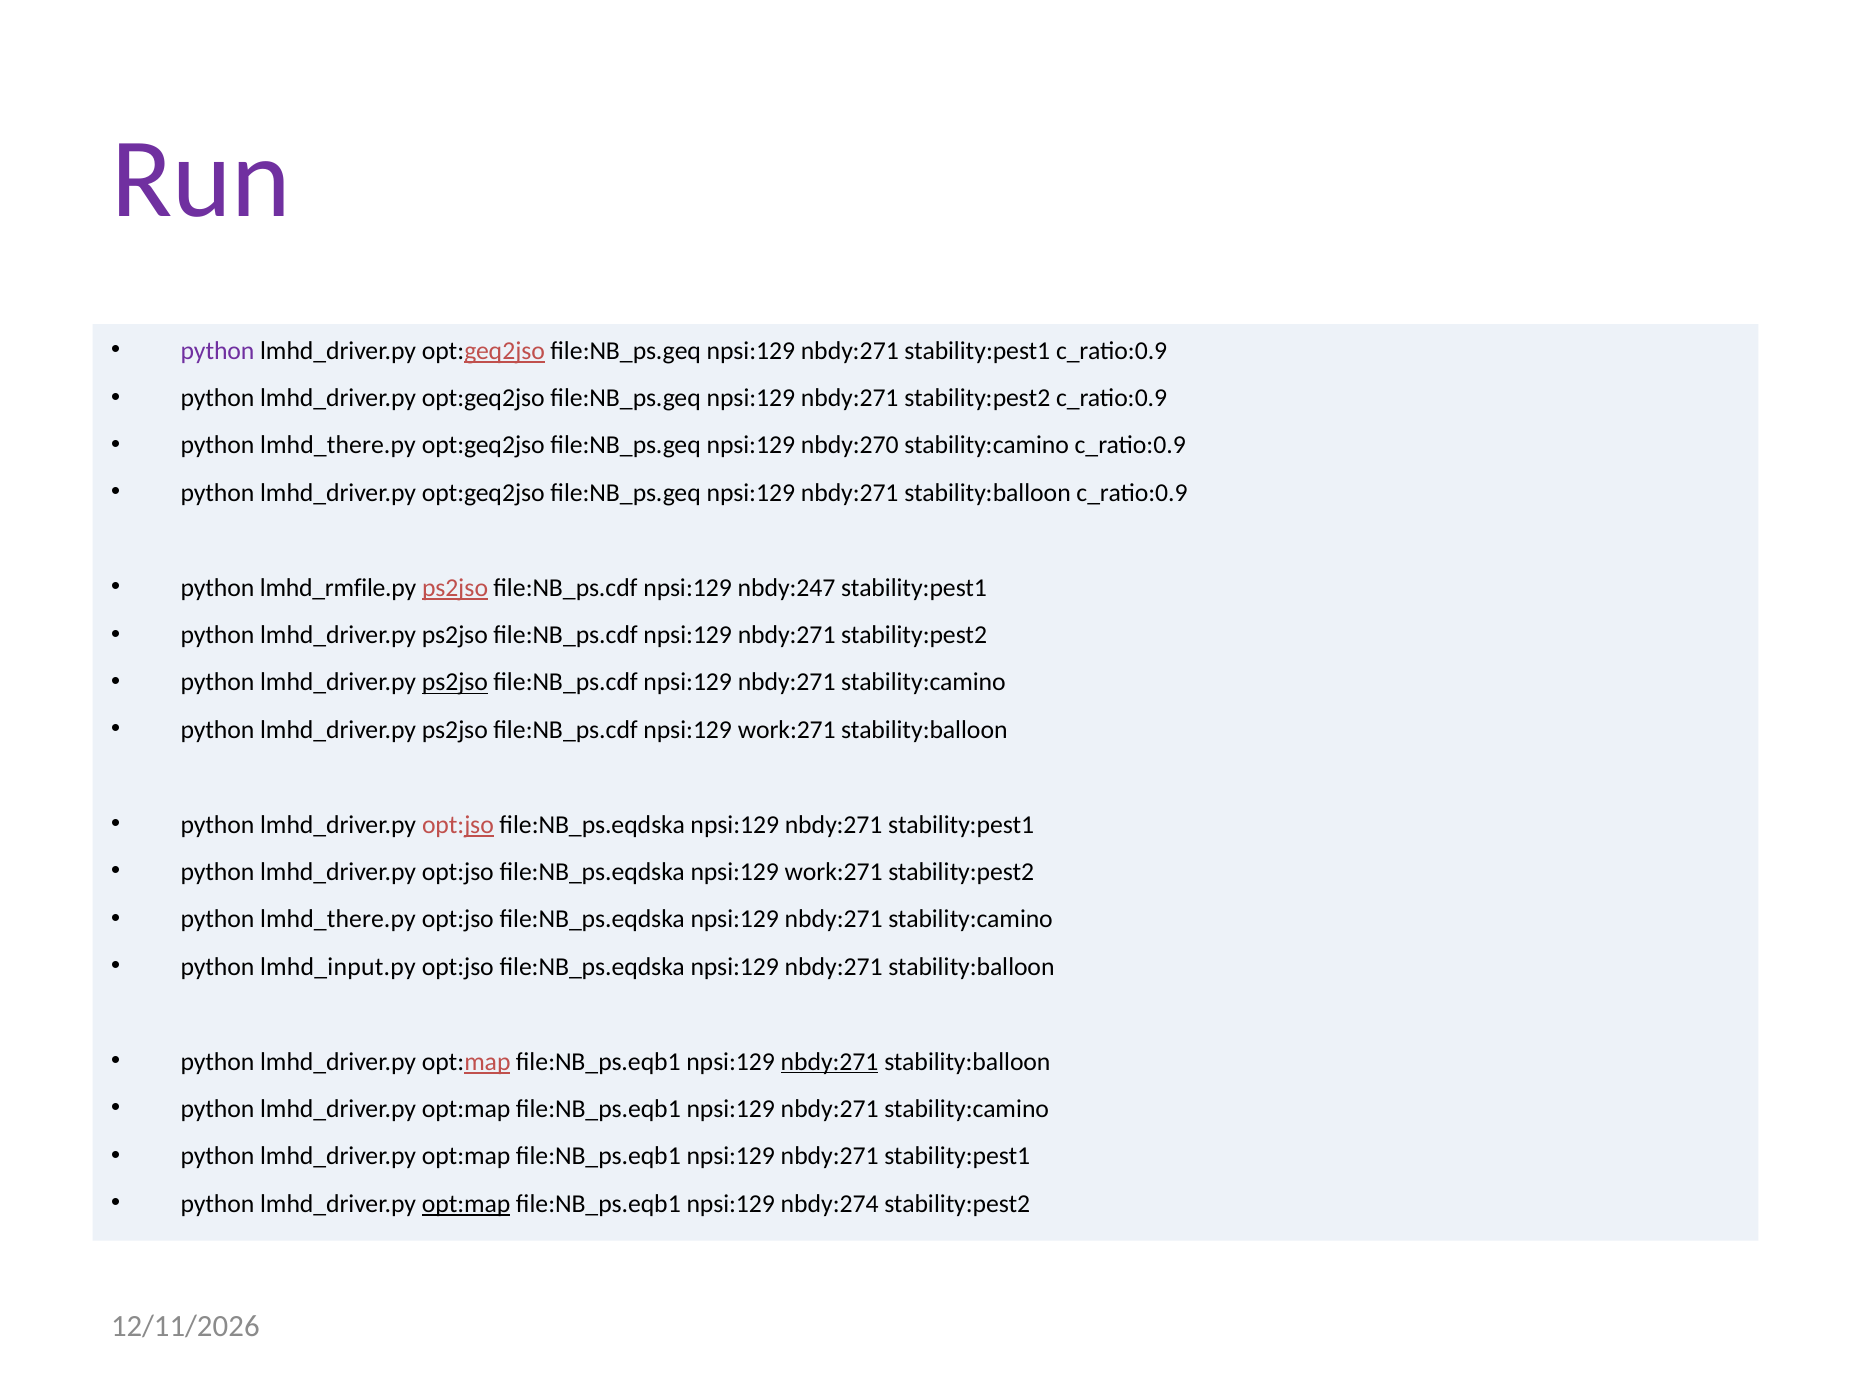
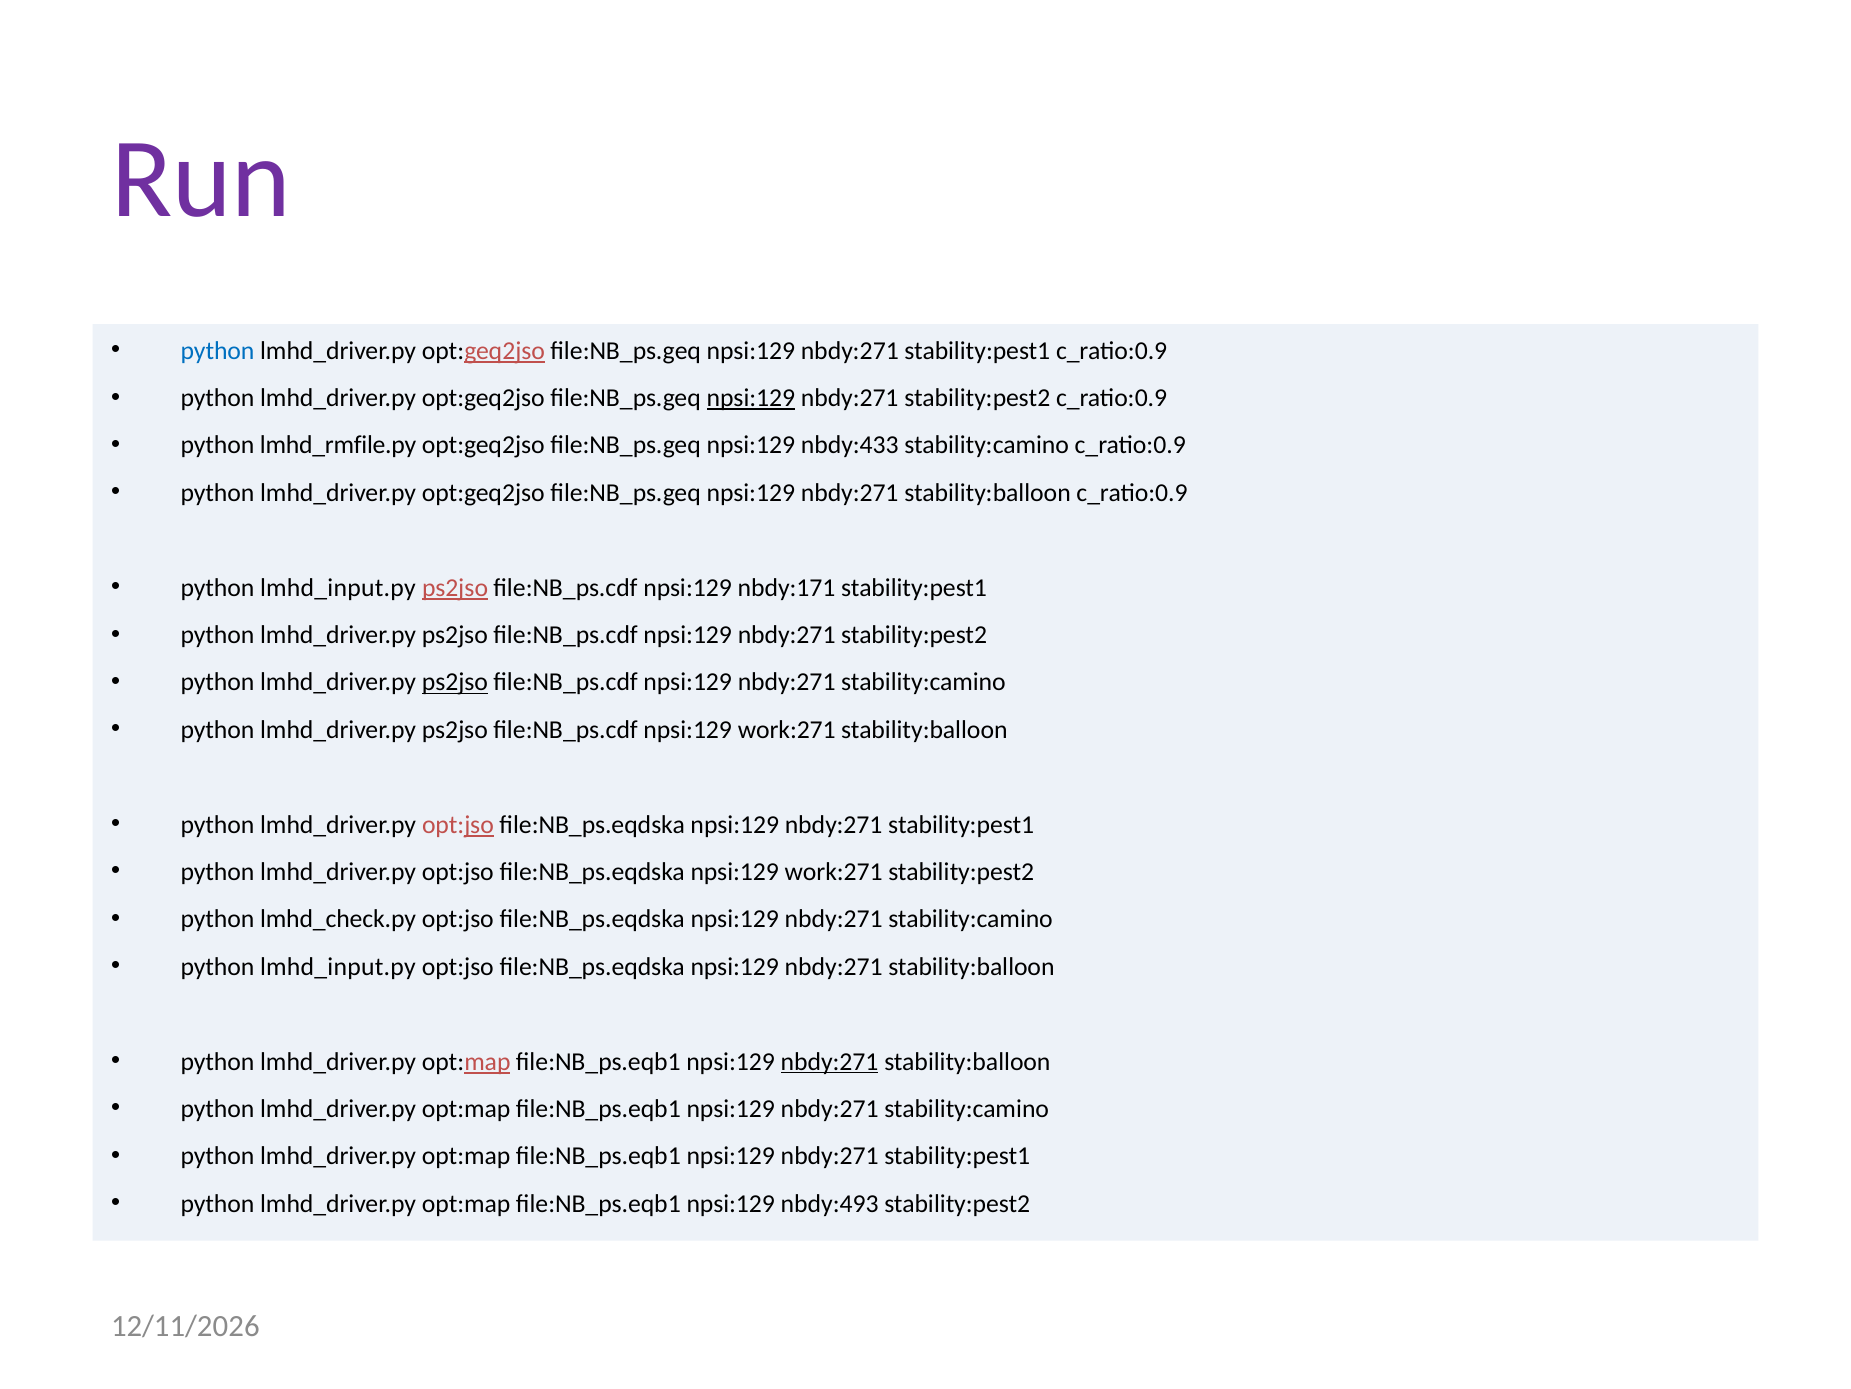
python at (218, 350) colour: purple -> blue
npsi:129 at (751, 398) underline: none -> present
lmhd_there.py at (338, 445): lmhd_there.py -> lmhd_rmfile.py
nbdy:270: nbdy:270 -> nbdy:433
lmhd_rmfile.py at (338, 587): lmhd_rmfile.py -> lmhd_input.py
nbdy:247: nbdy:247 -> nbdy:171
lmhd_there.py at (338, 919): lmhd_there.py -> lmhd_check.py
opt:map at (466, 1203) underline: present -> none
nbdy:274: nbdy:274 -> nbdy:493
